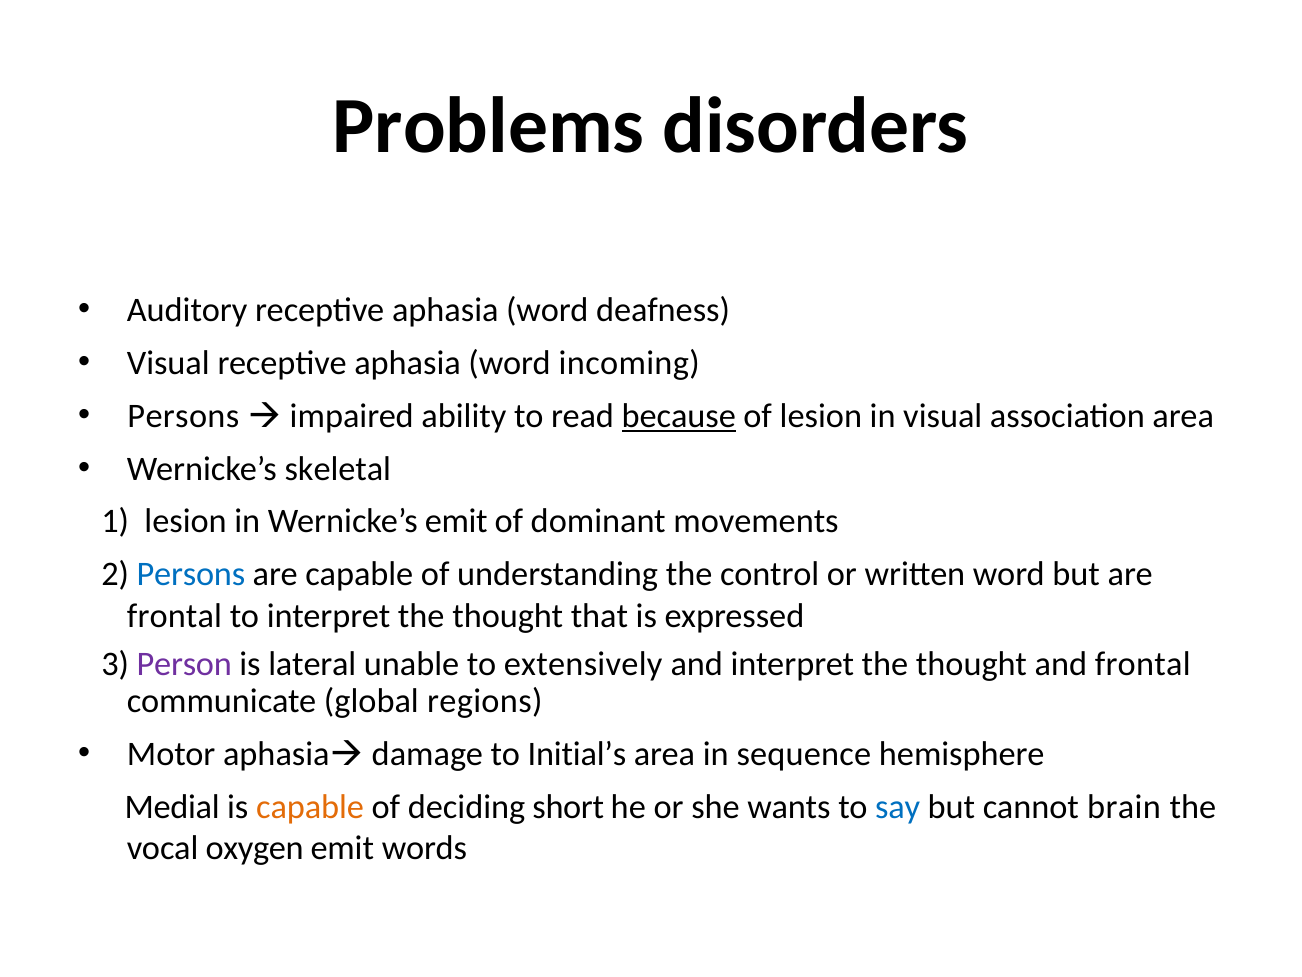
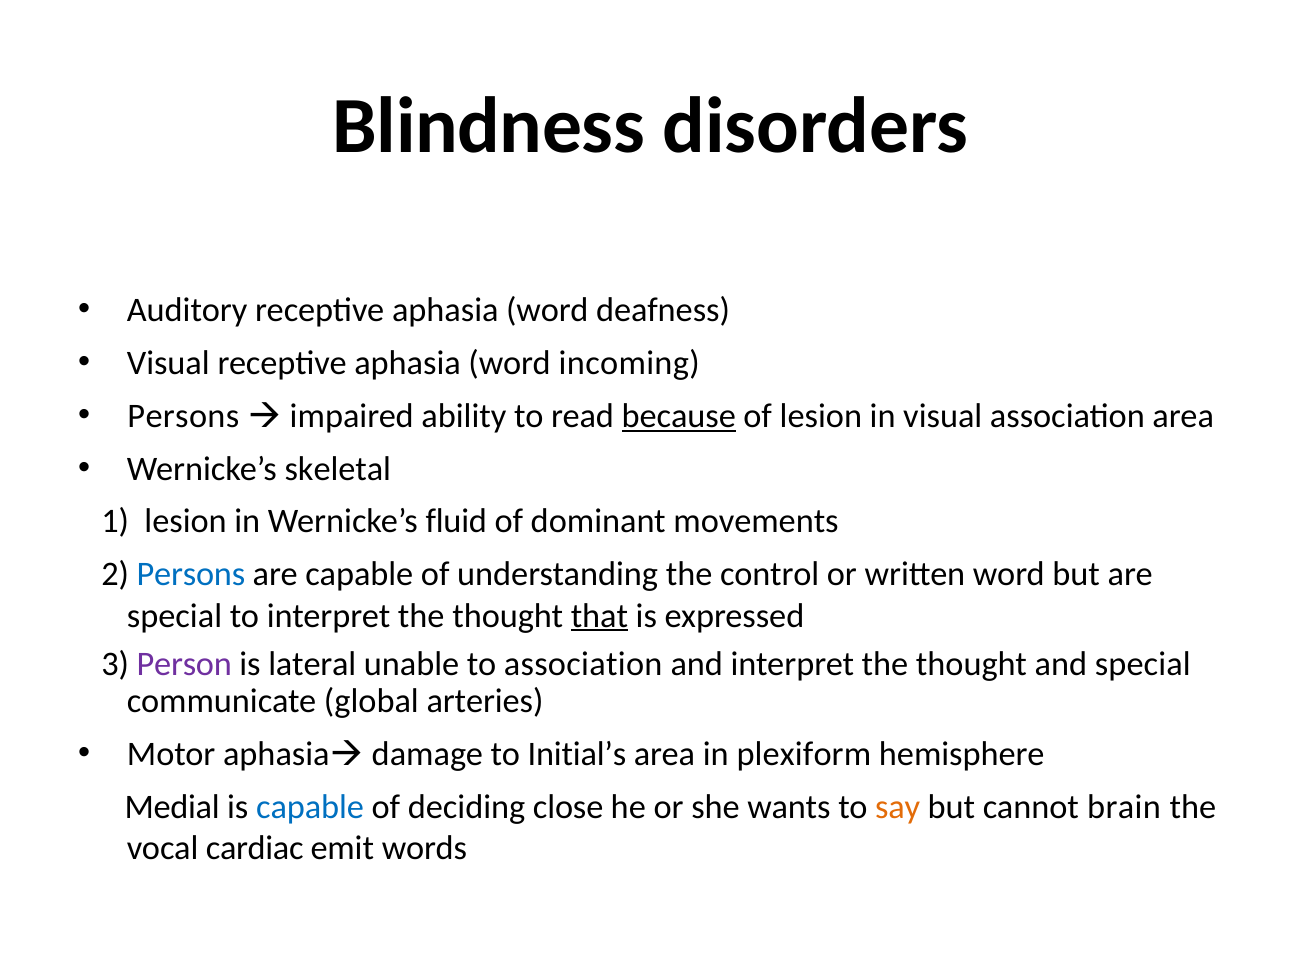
Problems: Problems -> Blindness
Wernicke’s emit: emit -> fluid
frontal at (174, 615): frontal -> special
that underline: none -> present
to extensively: extensively -> association
and frontal: frontal -> special
regions: regions -> arteries
sequence: sequence -> plexiform
capable at (310, 807) colour: orange -> blue
short: short -> close
say colour: blue -> orange
oxygen: oxygen -> cardiac
